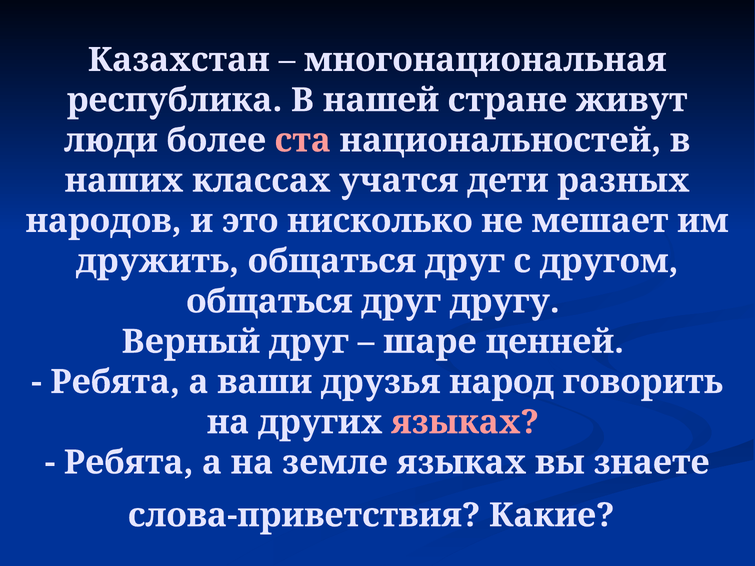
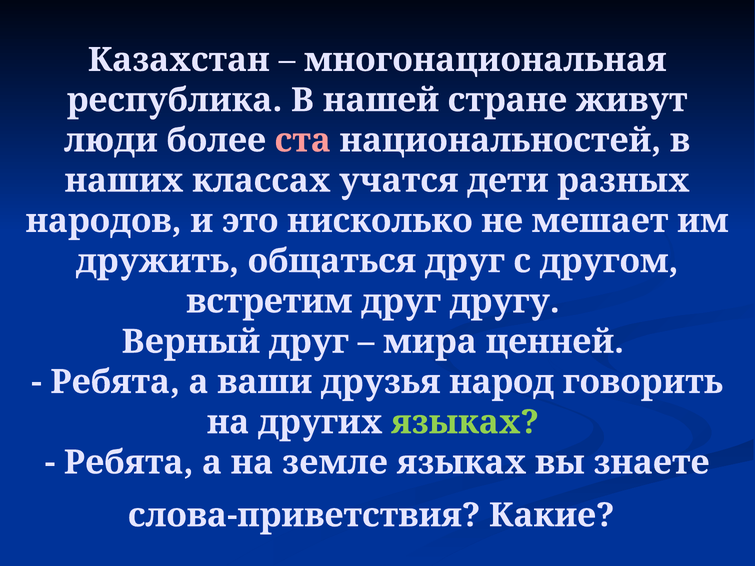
общаться at (269, 302): общаться -> встретим
шаре: шаре -> мира
языках at (465, 422) colour: pink -> light green
